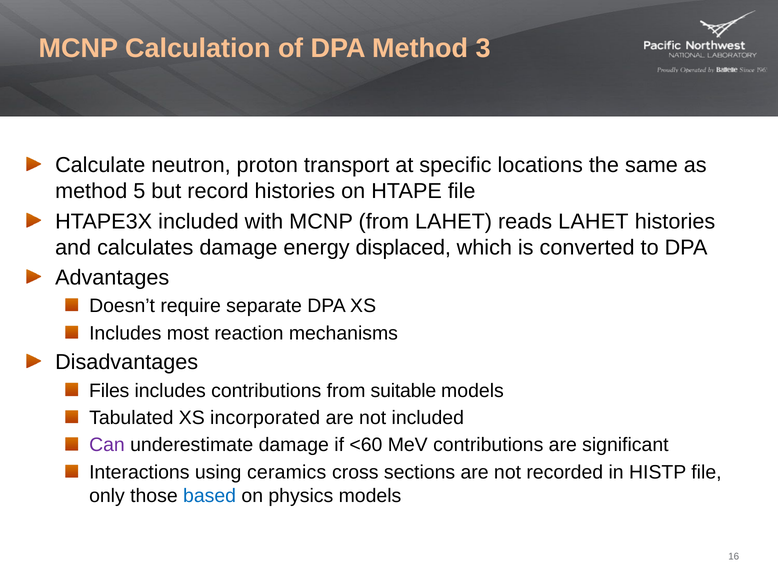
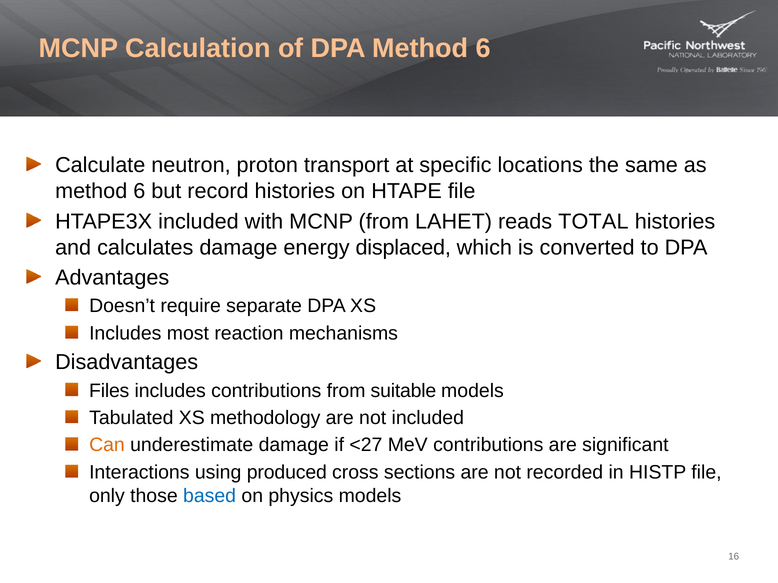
DPA Method 3: 3 -> 6
5 at (139, 191): 5 -> 6
reads LAHET: LAHET -> TOTAL
incorporated: incorporated -> methodology
Can colour: purple -> orange
<60: <60 -> <27
ceramics: ceramics -> produced
